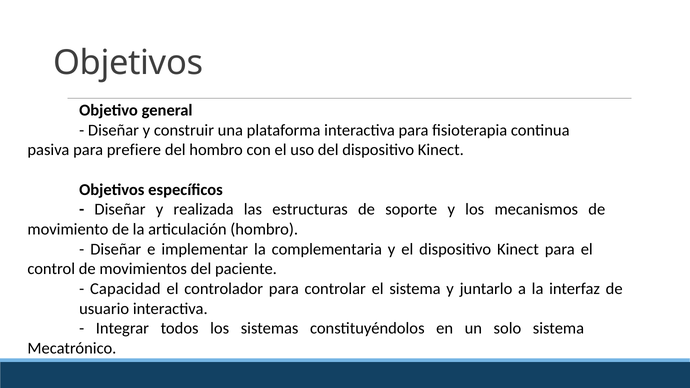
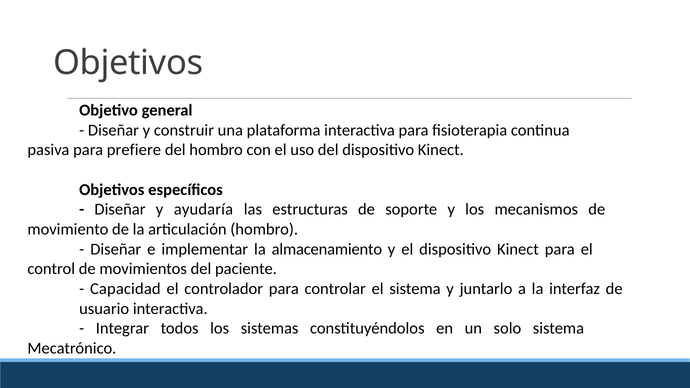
realizada: realizada -> ayudaría
complementaria: complementaria -> almacenamiento
